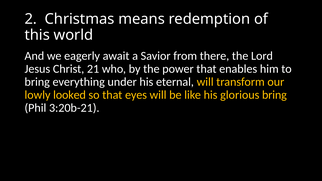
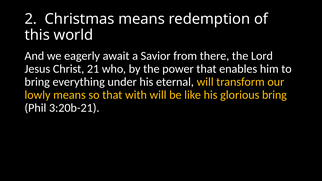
lowly looked: looked -> means
eyes: eyes -> with
